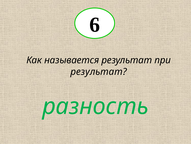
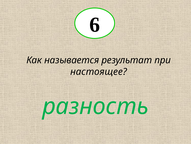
результат at (99, 71): результат -> настоящее
